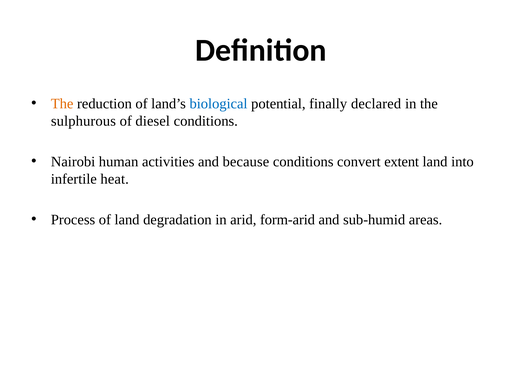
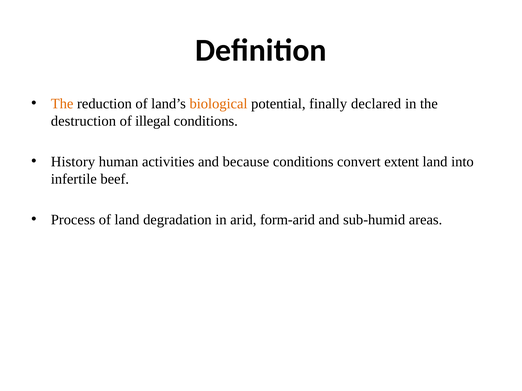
biological colour: blue -> orange
sulphurous: sulphurous -> destruction
diesel: diesel -> illegal
Nairobi: Nairobi -> History
heat: heat -> beef
